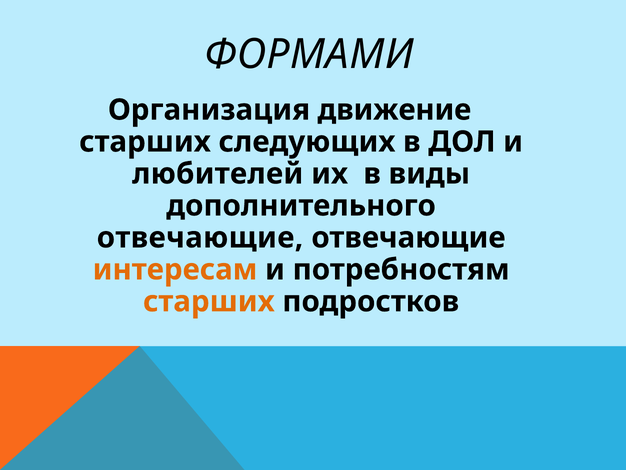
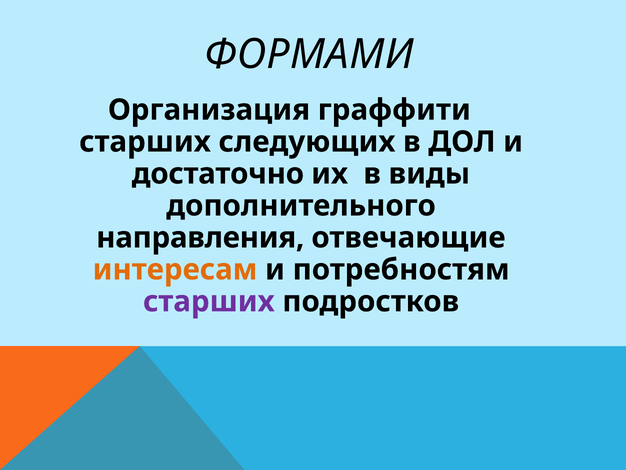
движение: движение -> граффити
любителей: любителей -> достаточно
отвечающие at (200, 237): отвечающие -> направления
старших at (209, 301) colour: orange -> purple
